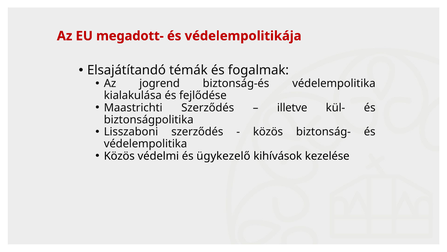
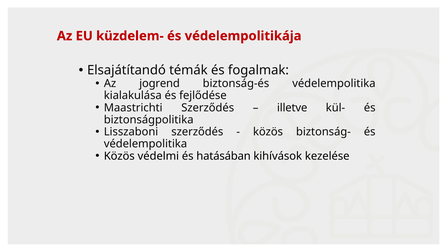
megadott-: megadott- -> küzdelem-
ügykezelő: ügykezelő -> hatásában
